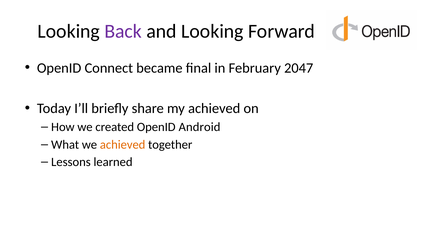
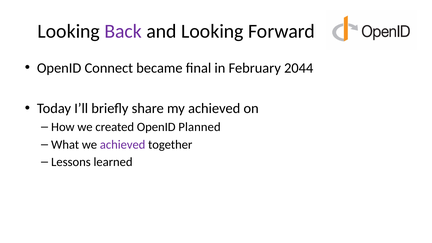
2047: 2047 -> 2044
Android: Android -> Planned
achieved at (123, 145) colour: orange -> purple
